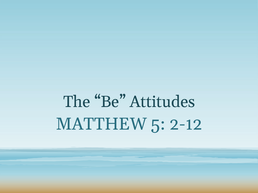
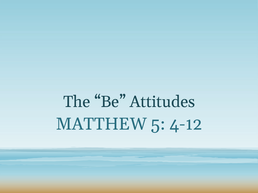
2-12: 2-12 -> 4-12
